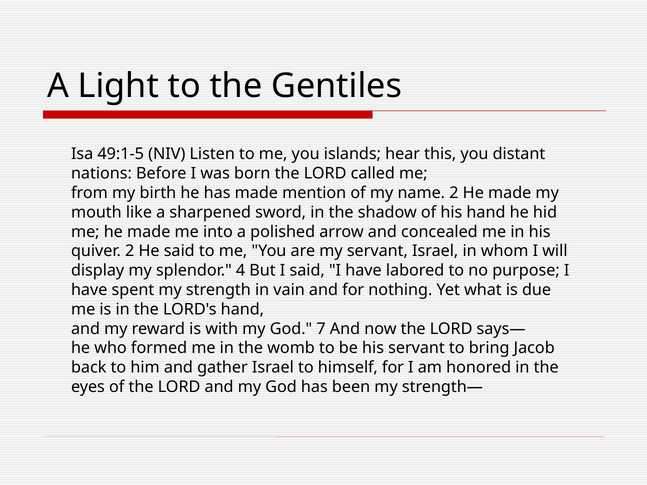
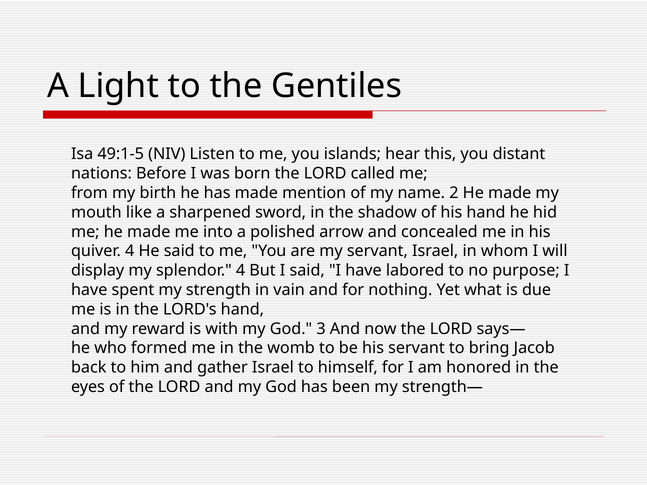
quiver 2: 2 -> 4
7: 7 -> 3
